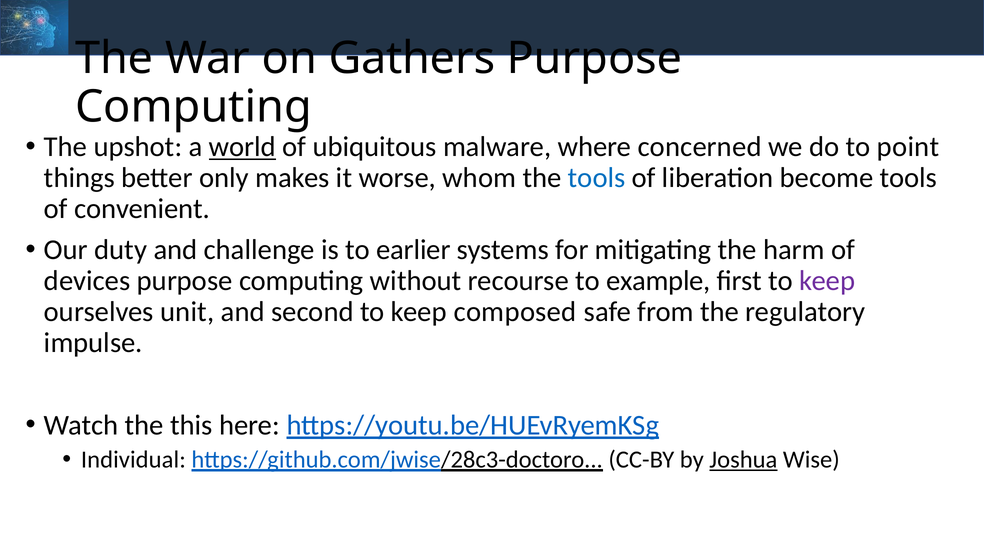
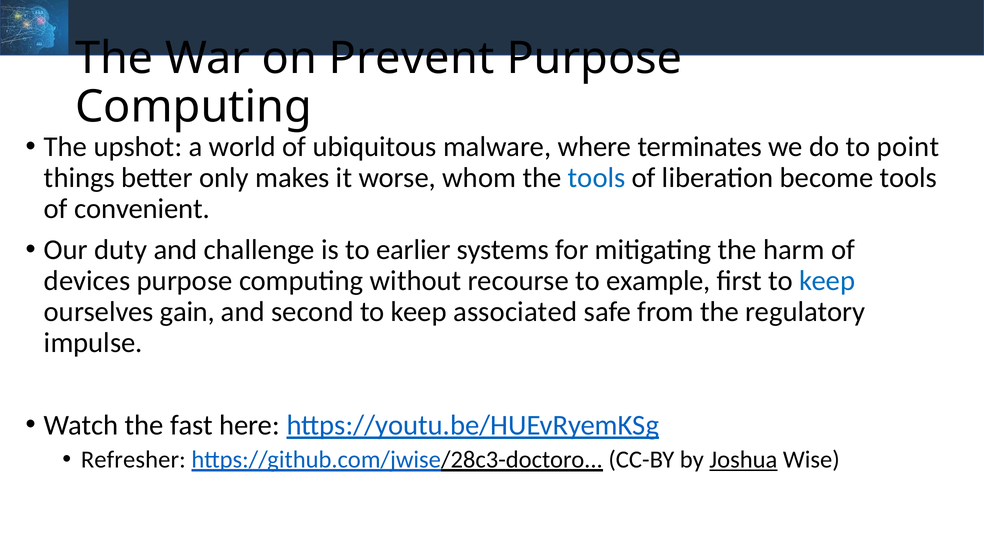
Gathers: Gathers -> Prevent
world underline: present -> none
concerned: concerned -> terminates
keep at (827, 281) colour: purple -> blue
unit: unit -> gain
composed: composed -> associated
this: this -> fast
Individual: Individual -> Refresher
